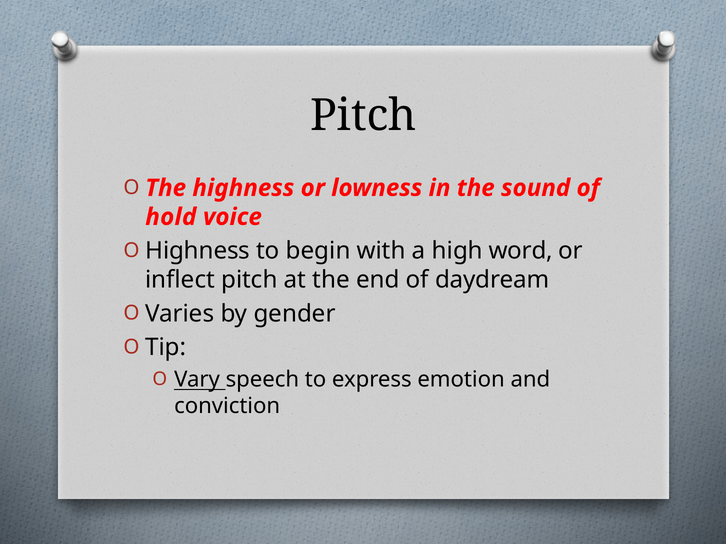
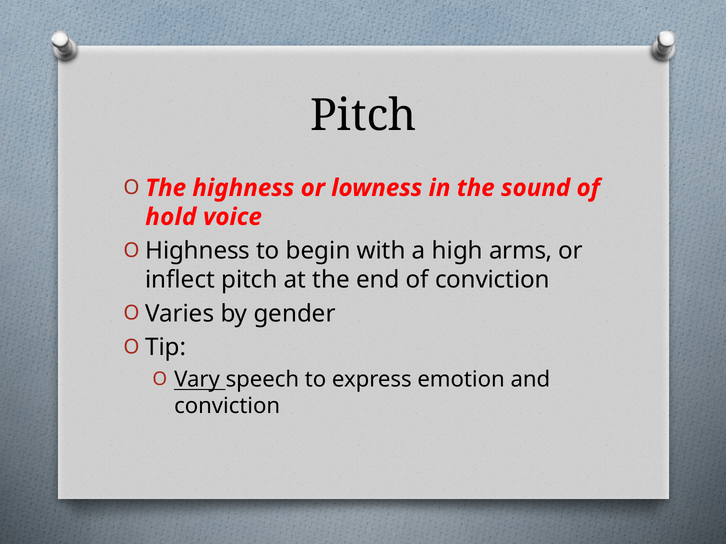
word: word -> arms
of daydream: daydream -> conviction
